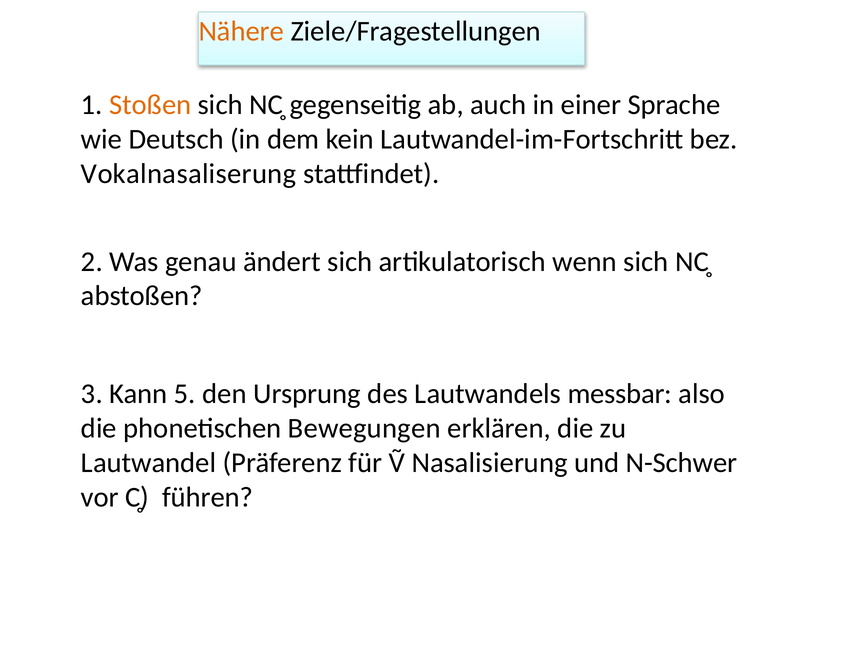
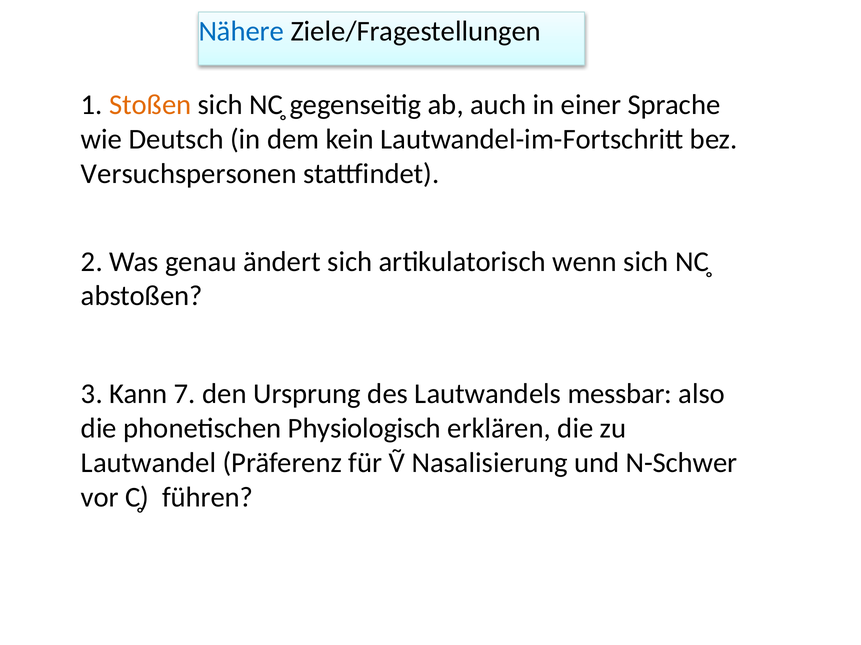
Nähere colour: orange -> blue
Vokalnasaliserung: Vokalnasaliserung -> Versuchspersonen
5: 5 -> 7
Bewegungen: Bewegungen -> Physiologisch
